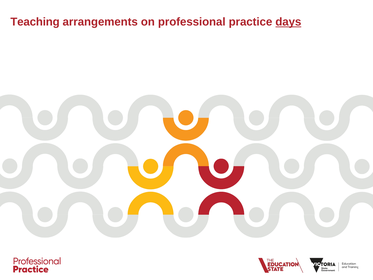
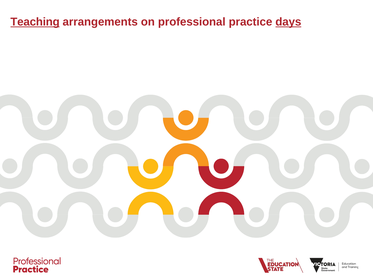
Teaching underline: none -> present
